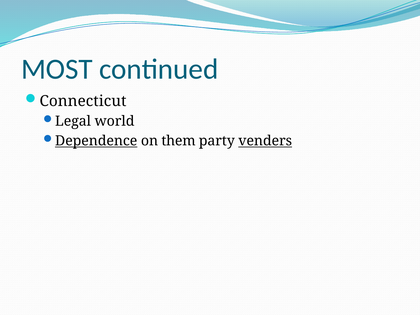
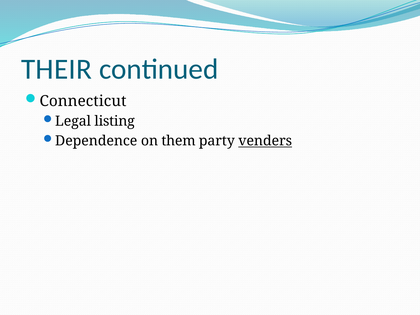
MOST: MOST -> THEIR
world: world -> listing
Dependence underline: present -> none
